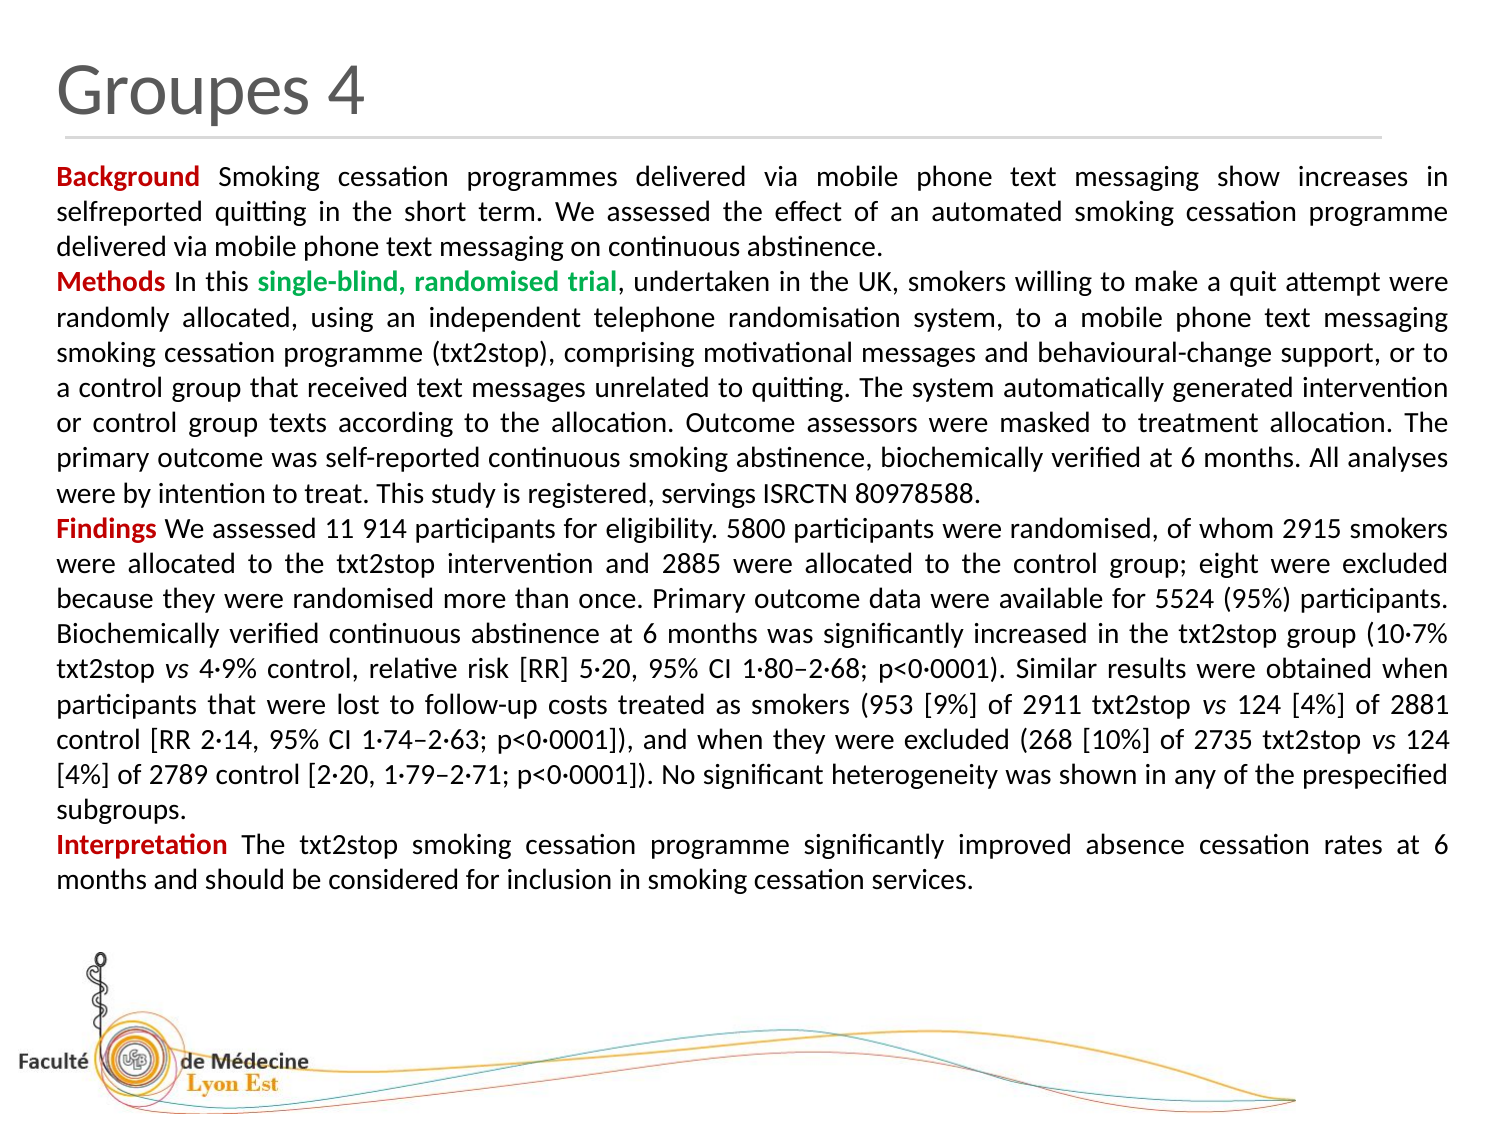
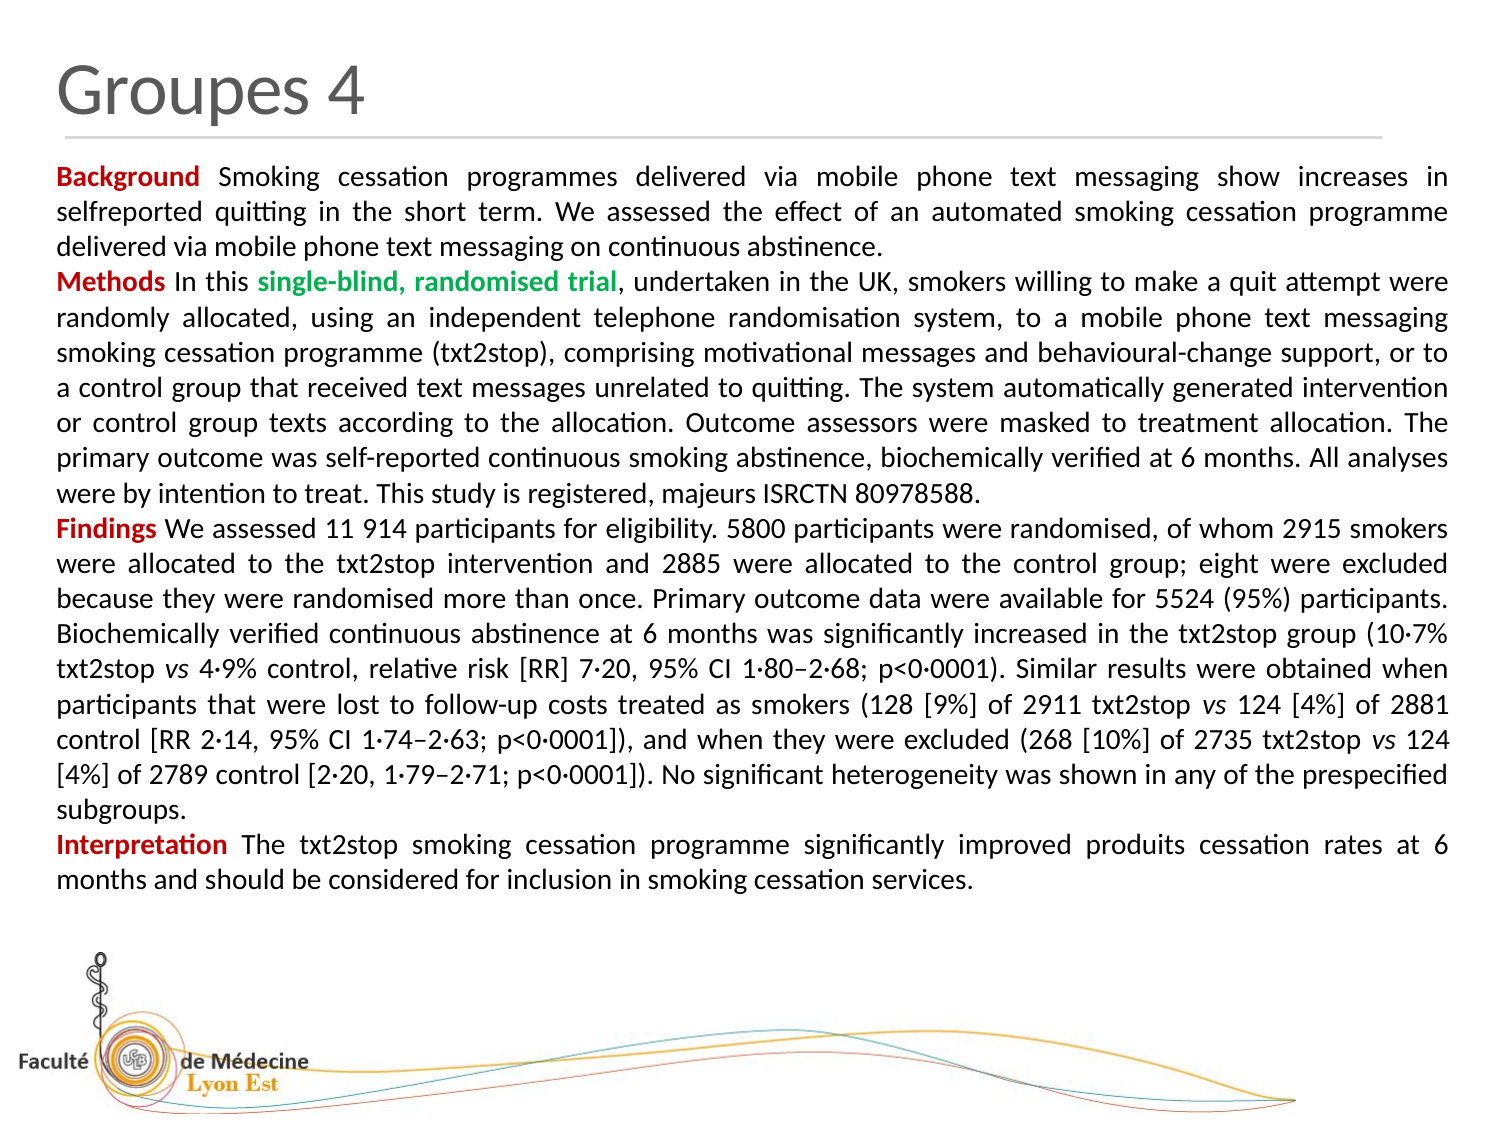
servings: servings -> majeurs
5·20: 5·20 -> 7·20
953: 953 -> 128
absence: absence -> produits
